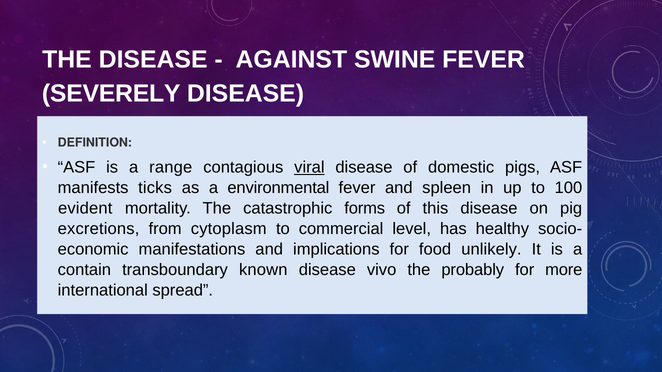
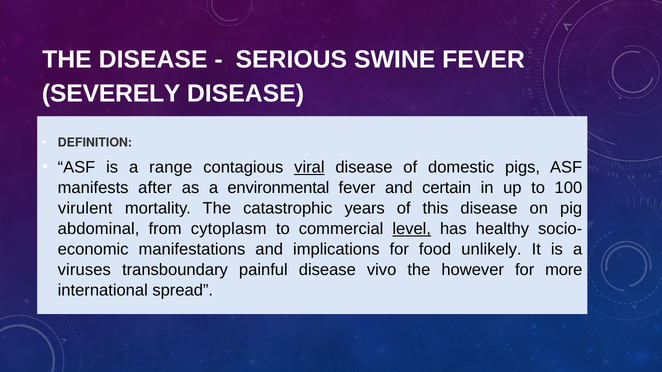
AGAINST: AGAINST -> SERIOUS
ticks: ticks -> after
spleen: spleen -> certain
evident: evident -> virulent
forms: forms -> years
excretions: excretions -> abdominal
level underline: none -> present
contain: contain -> viruses
known: known -> painful
probably: probably -> however
